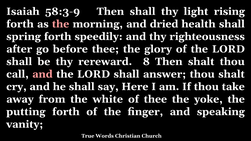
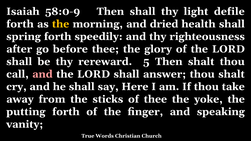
58:3-9: 58:3-9 -> 58:0-9
rising: rising -> defile
the at (61, 24) colour: pink -> yellow
8: 8 -> 5
white: white -> sticks
